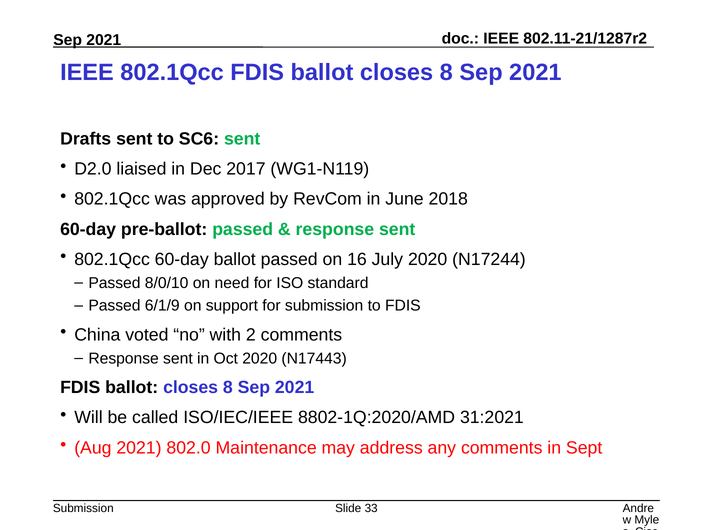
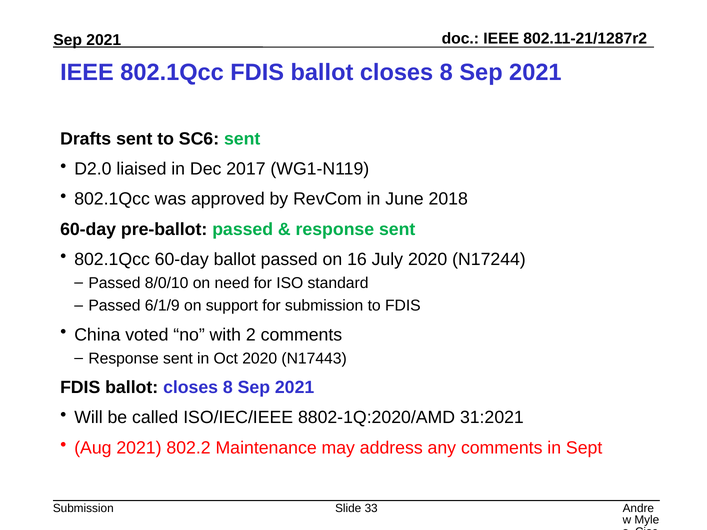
802.0: 802.0 -> 802.2
